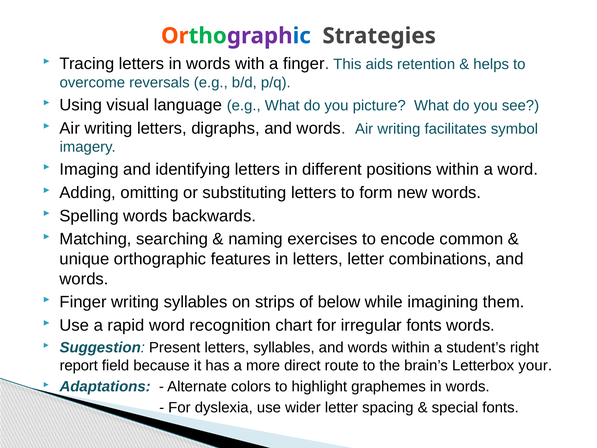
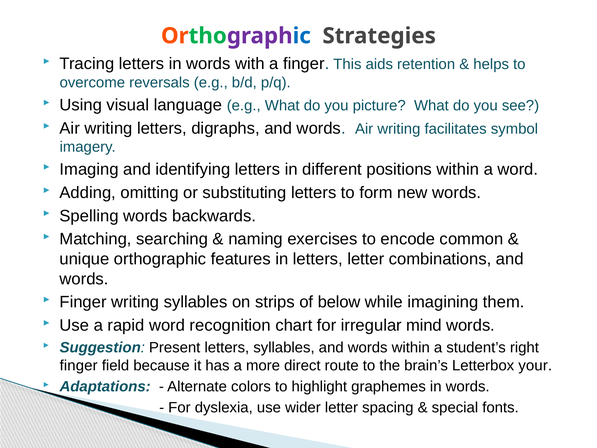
irregular fonts: fonts -> mind
report at (79, 365): report -> finger
